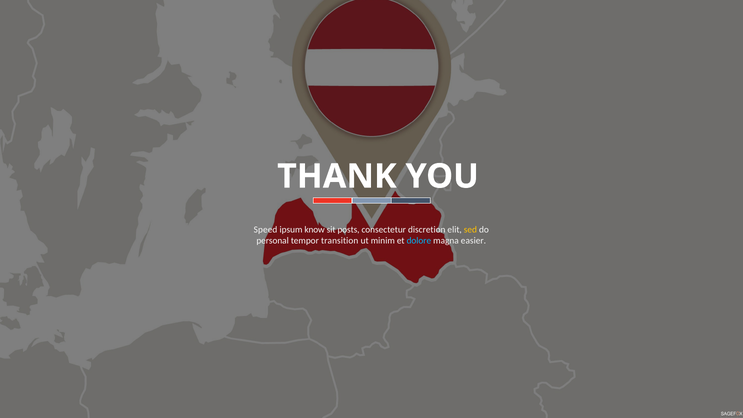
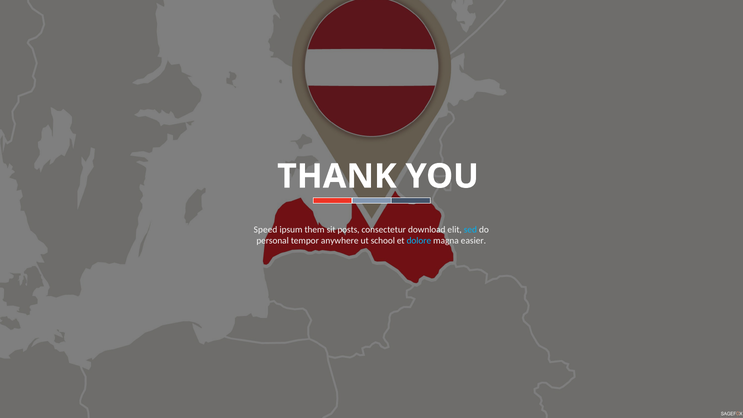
know: know -> them
discretion: discretion -> download
sed colour: yellow -> light blue
transition: transition -> anywhere
minim: minim -> school
